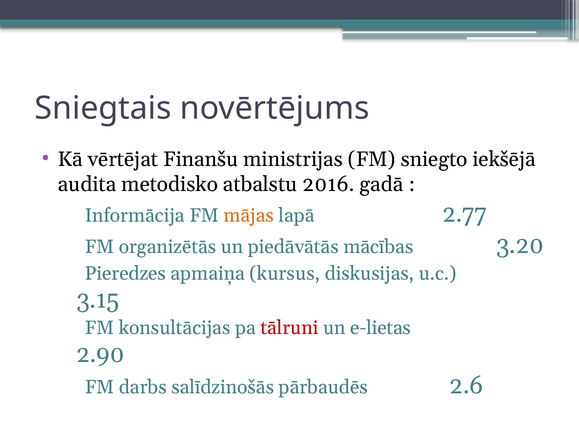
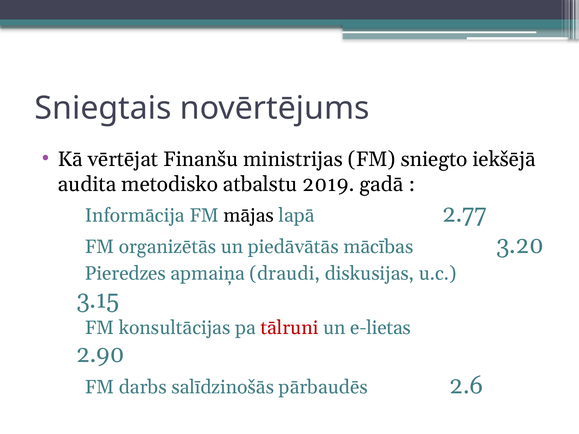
2016: 2016 -> 2019
mājas colour: orange -> black
kursus: kursus -> draudi
